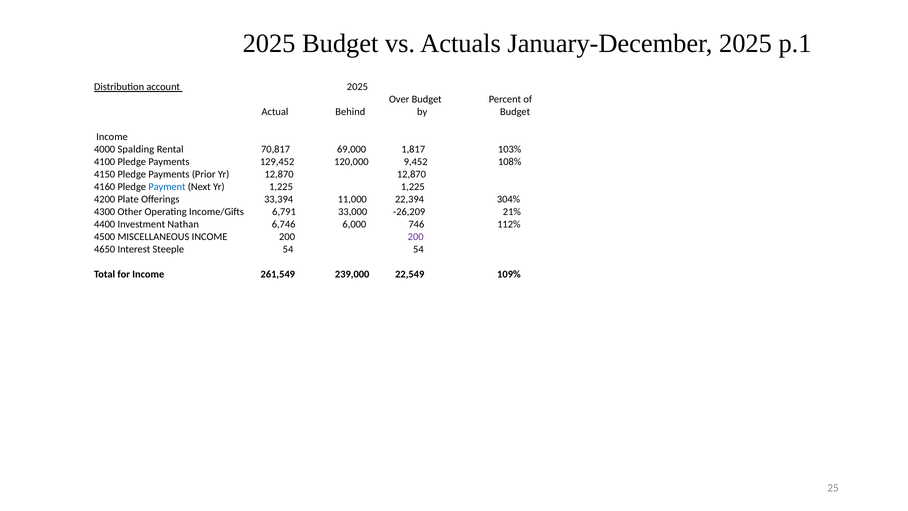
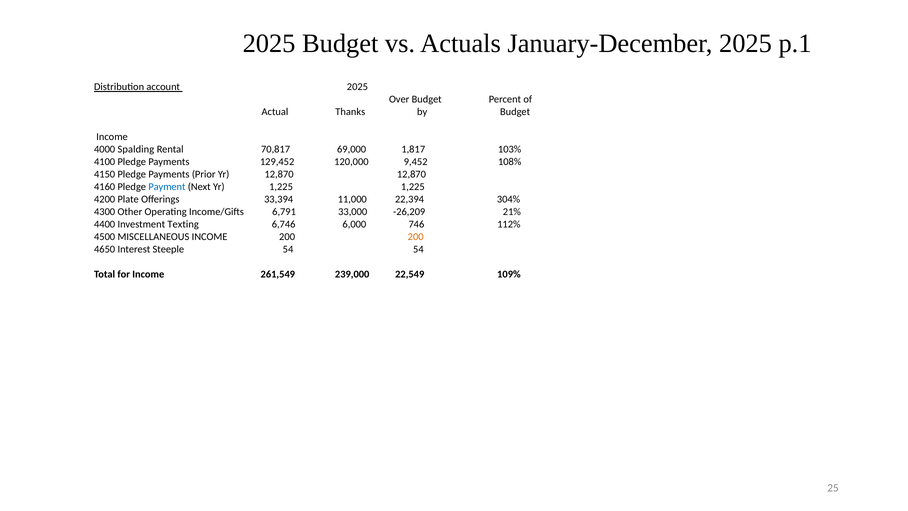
Behind: Behind -> Thanks
Nathan: Nathan -> Texting
200 at (416, 237) colour: purple -> orange
